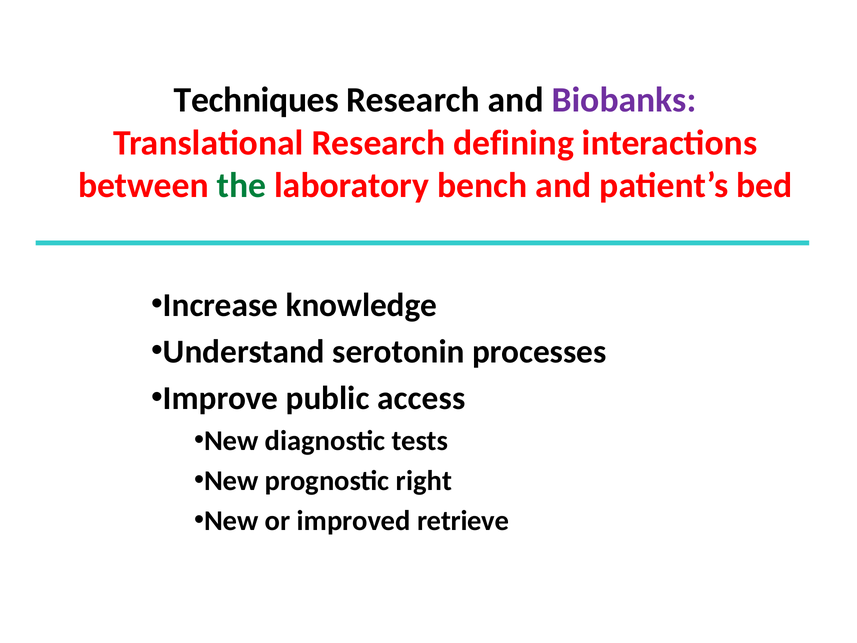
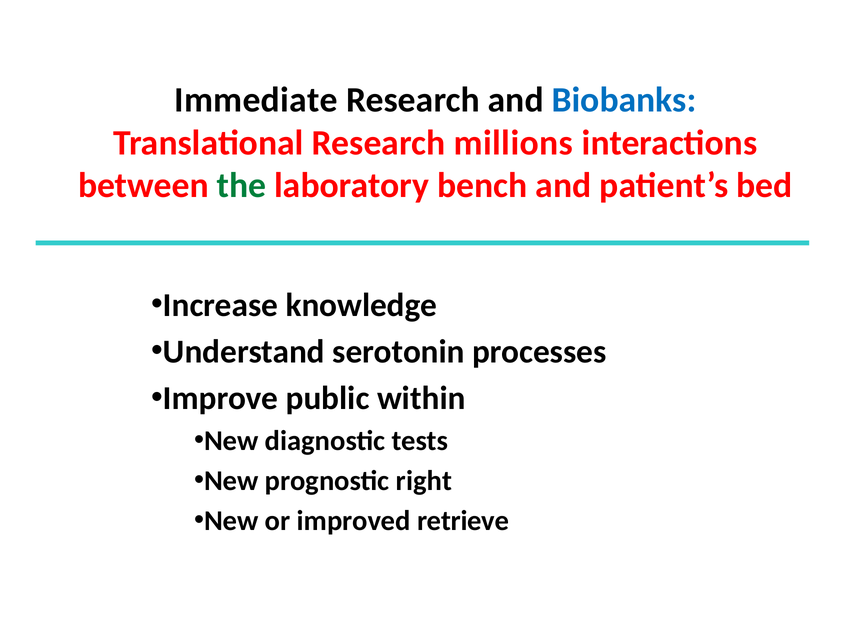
Techniques: Techniques -> Immediate
Biobanks colour: purple -> blue
defining: defining -> millions
access: access -> within
